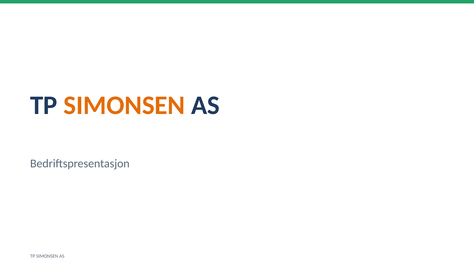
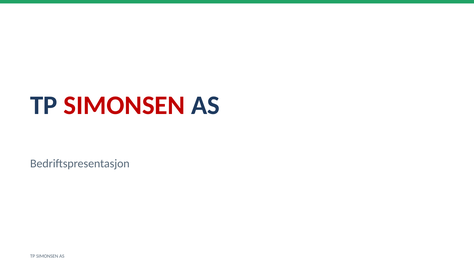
SIMONSEN at (124, 105) colour: orange -> red
